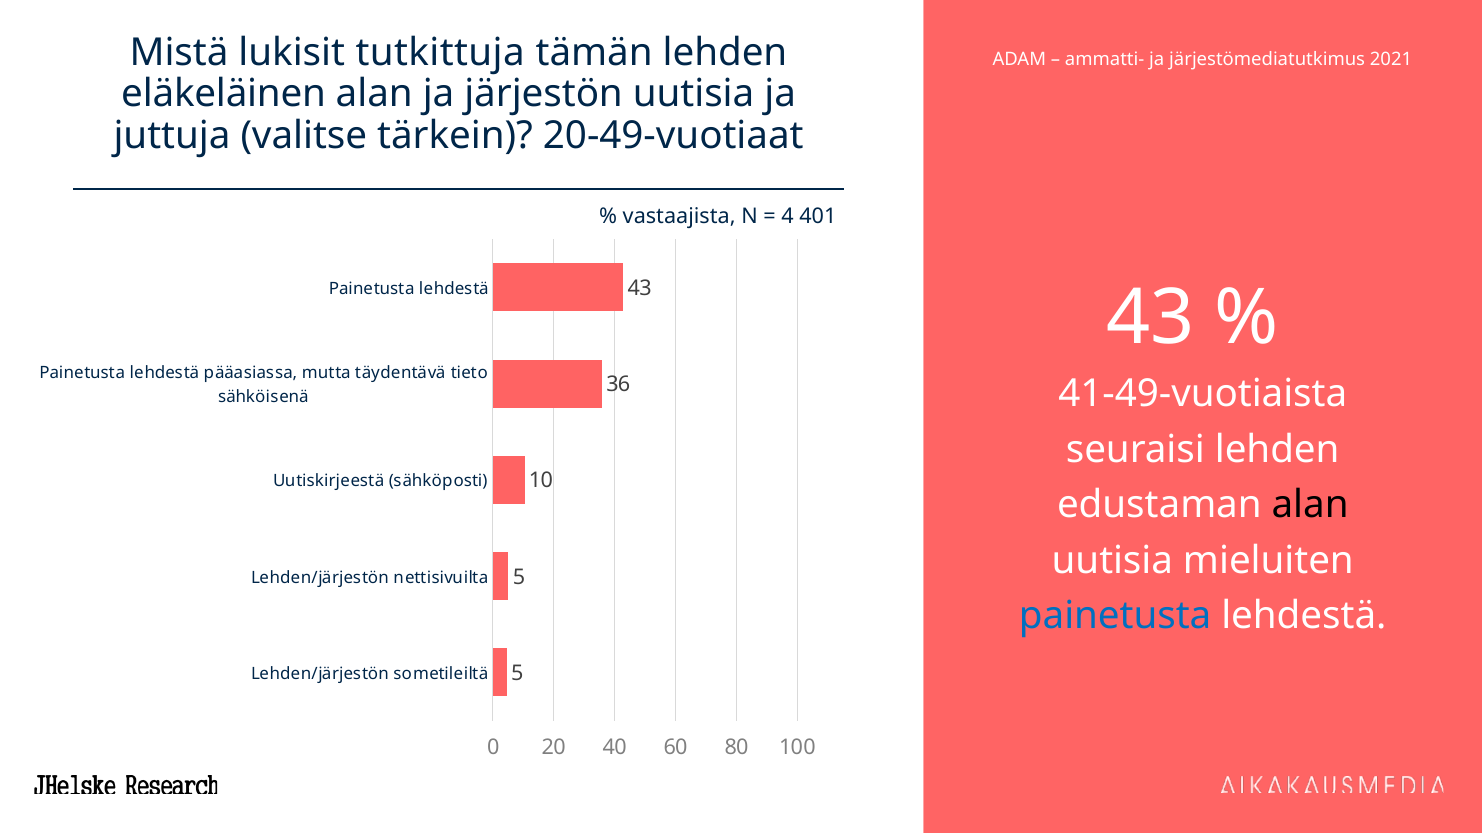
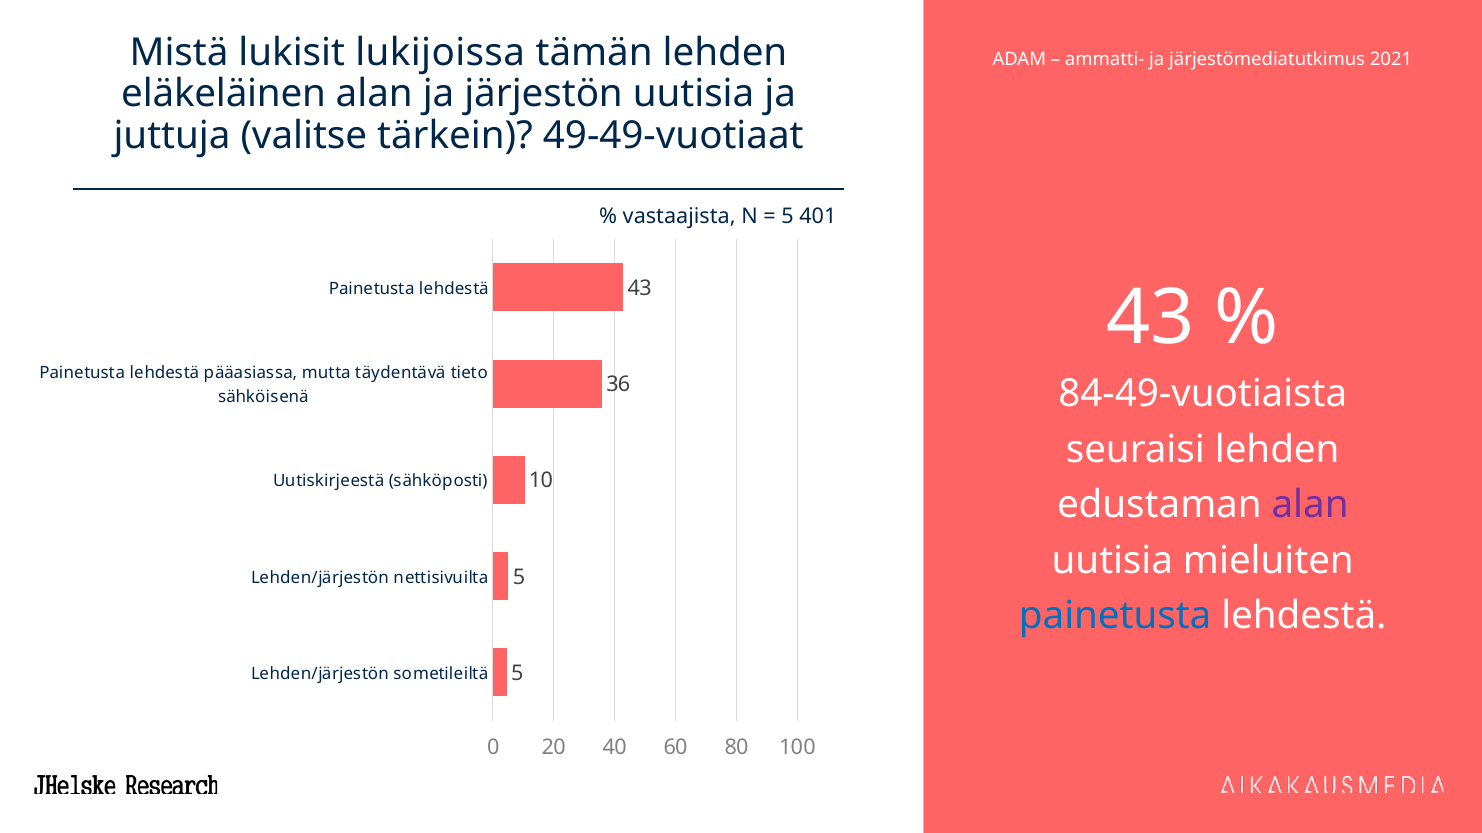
tutkittuja: tutkittuja -> lukijoissa
20-49-vuotiaat: 20-49-vuotiaat -> 49-49-vuotiaat
4 at (788, 216): 4 -> 5
41-49-vuotiaista: 41-49-vuotiaista -> 84-49-vuotiaista
alan at (1310, 505) colour: black -> purple
